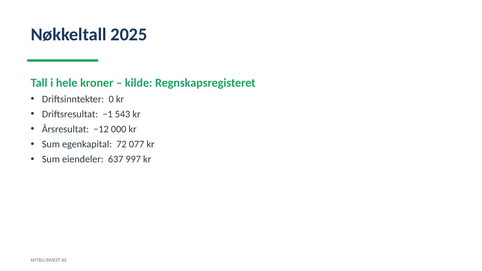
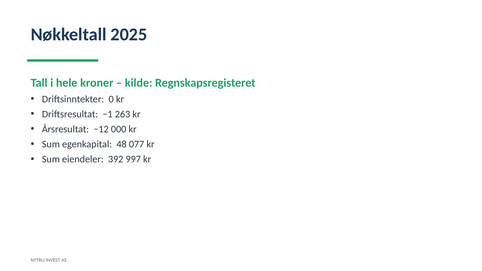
543: 543 -> 263
72: 72 -> 48
637: 637 -> 392
